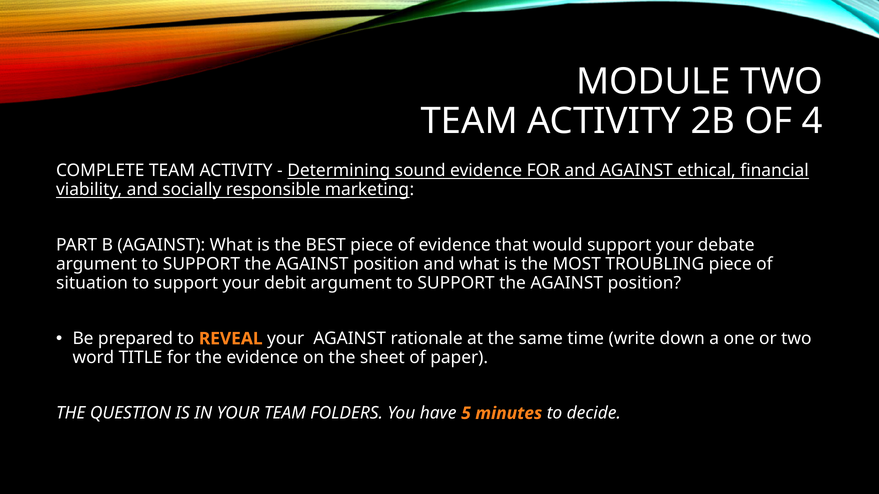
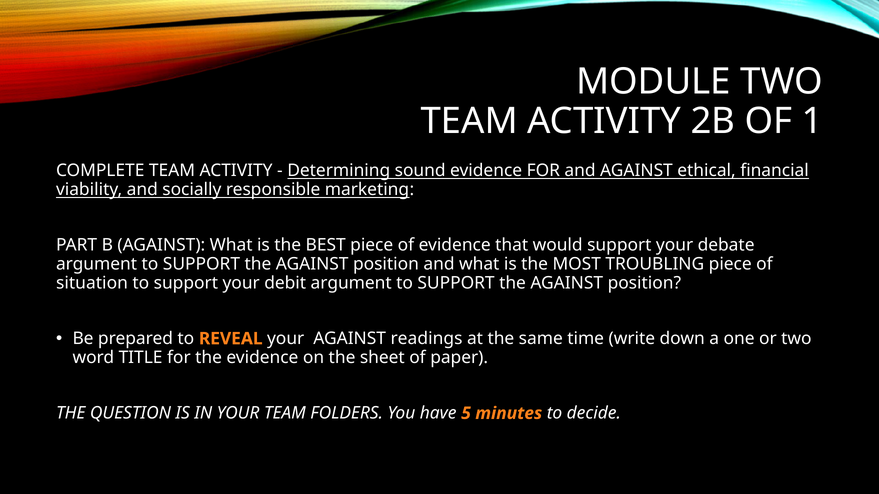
4: 4 -> 1
rationale: rationale -> readings
